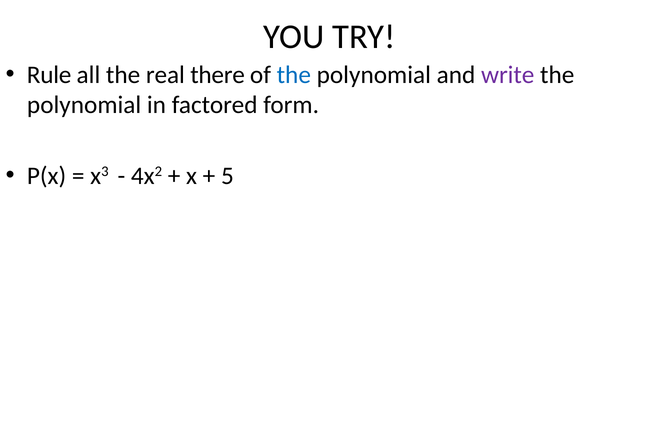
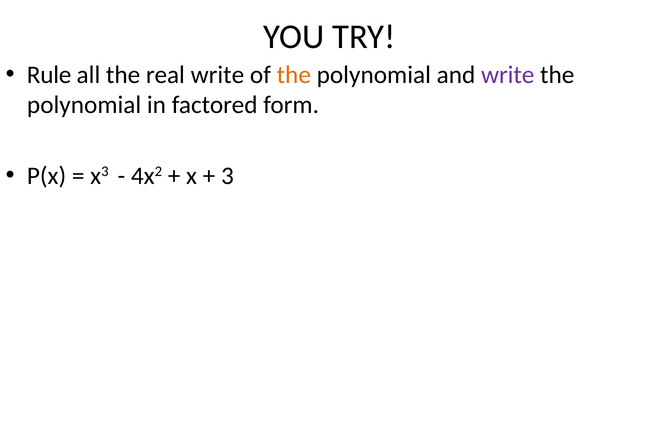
real there: there -> write
the at (294, 75) colour: blue -> orange
5: 5 -> 3
